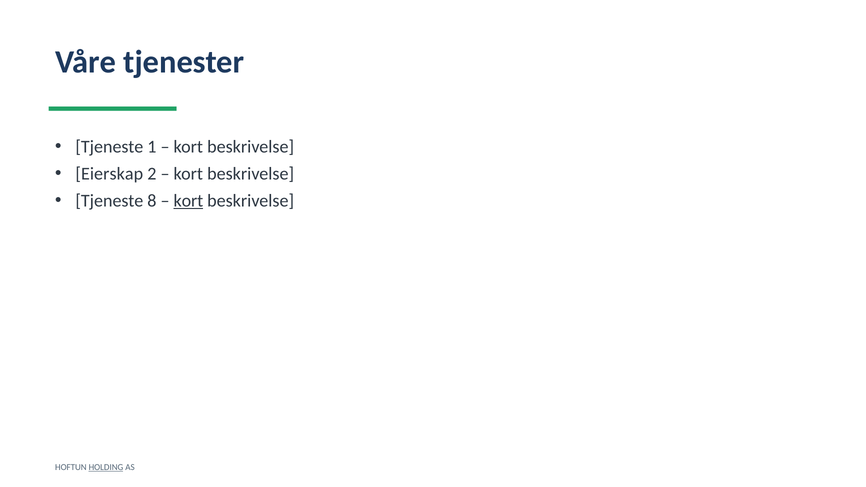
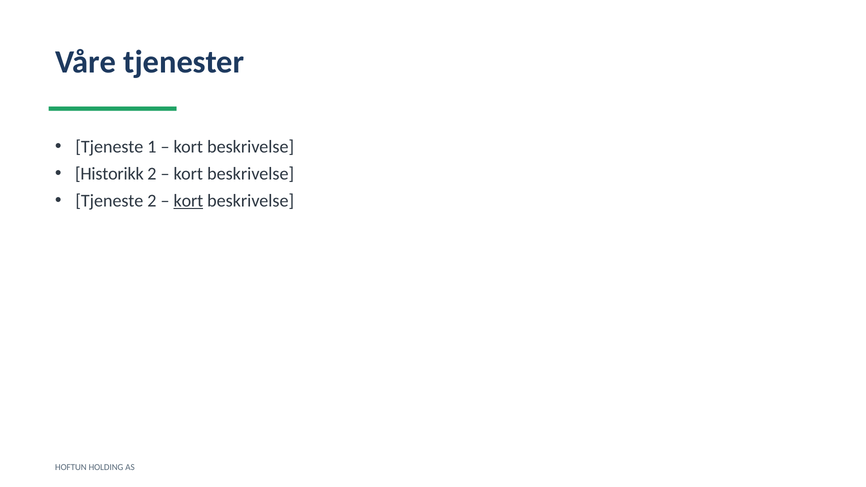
Eierskap: Eierskap -> Historikk
Tjeneste 8: 8 -> 2
HOLDING underline: present -> none
